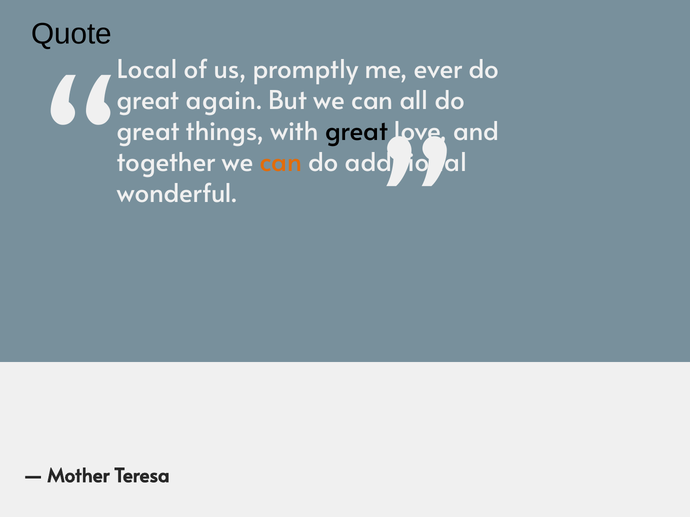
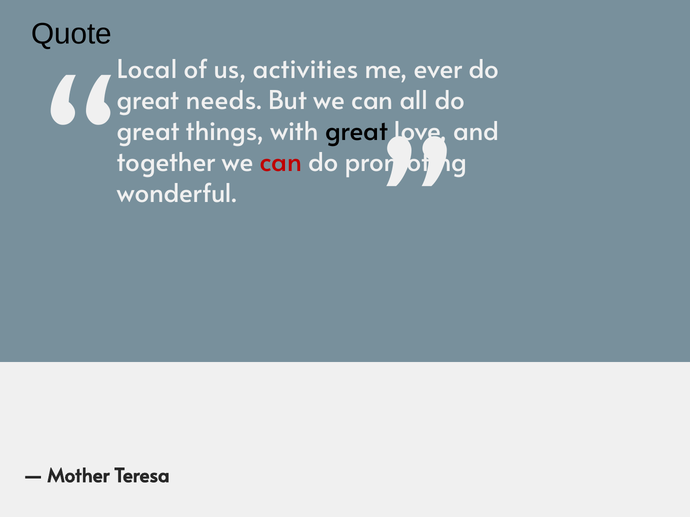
promptly: promptly -> activities
again: again -> needs
can at (281, 163) colour: orange -> red
additional: additional -> promoting
